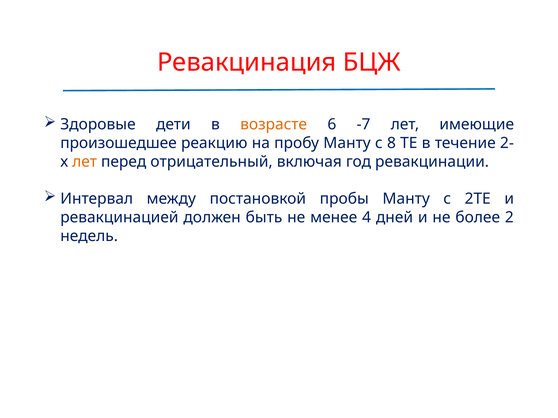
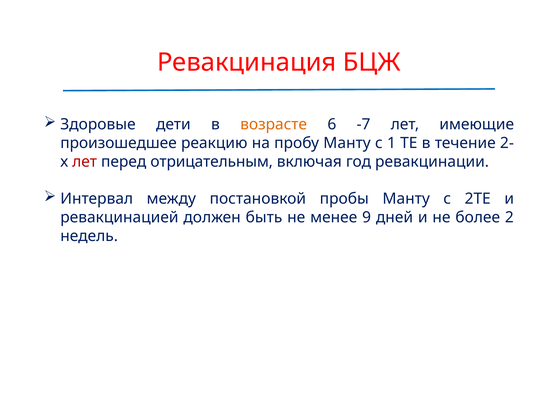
8: 8 -> 1
лет at (85, 162) colour: orange -> red
отрицательный: отрицательный -> отрицательным
4: 4 -> 9
